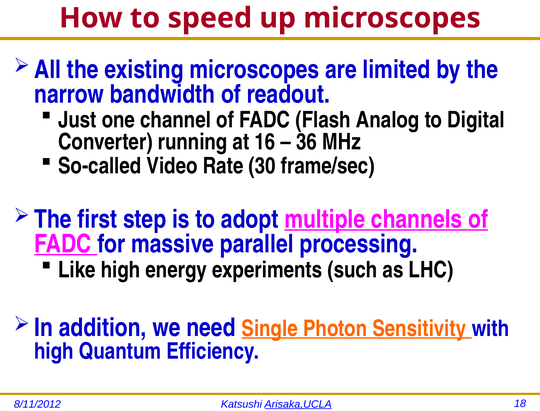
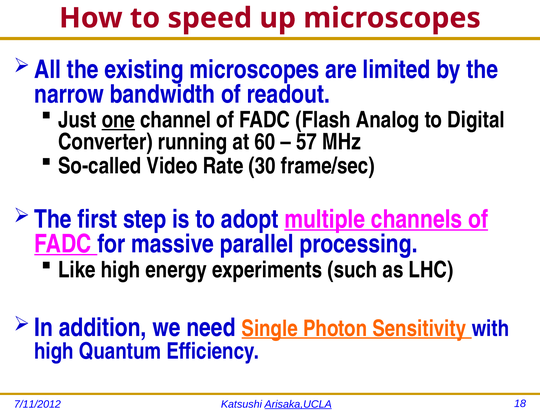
one underline: none -> present
16: 16 -> 60
36: 36 -> 57
8/11/2012: 8/11/2012 -> 7/11/2012
